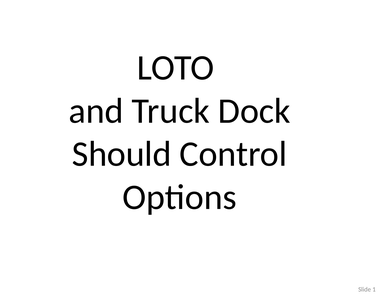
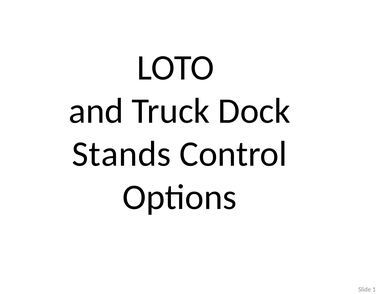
Should: Should -> Stands
